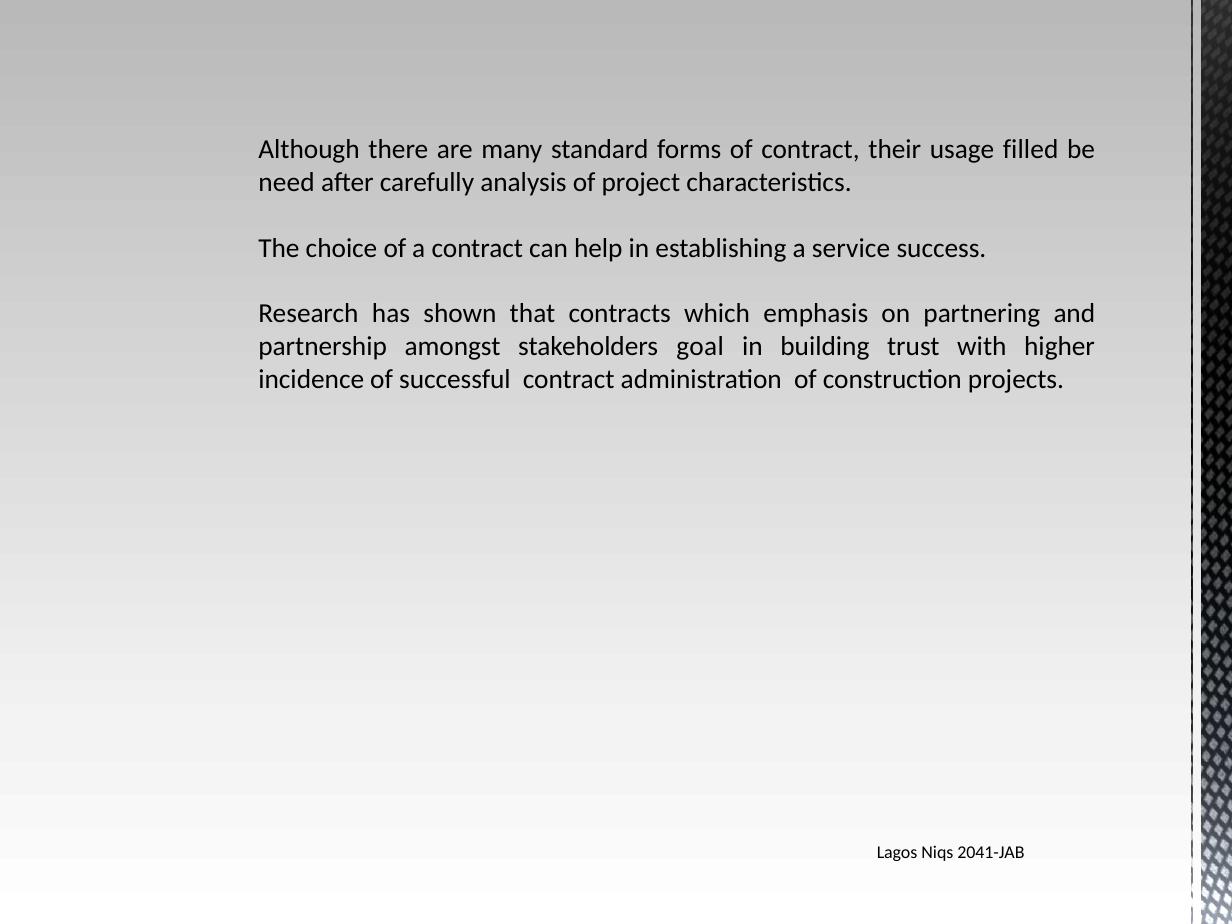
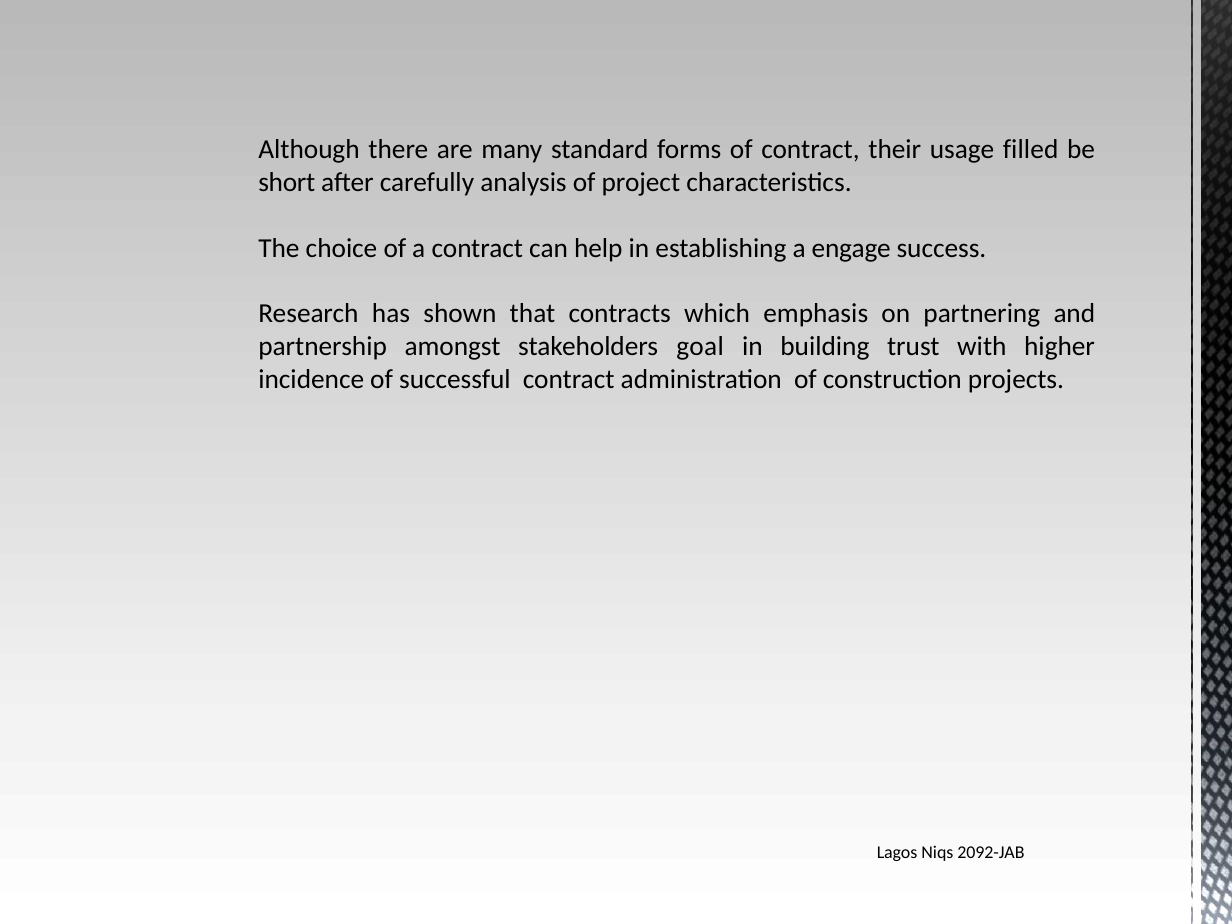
need: need -> short
service: service -> engage
2041-JAB: 2041-JAB -> 2092-JAB
